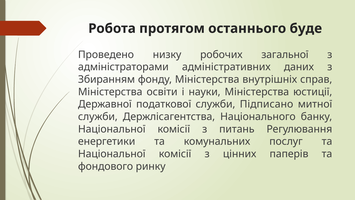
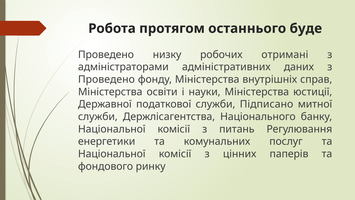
загальної: загальної -> отримані
Збиранням at (107, 79): Збиранням -> Проведено
